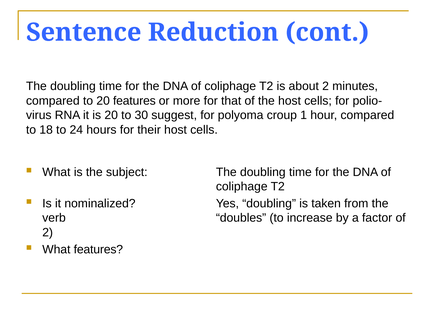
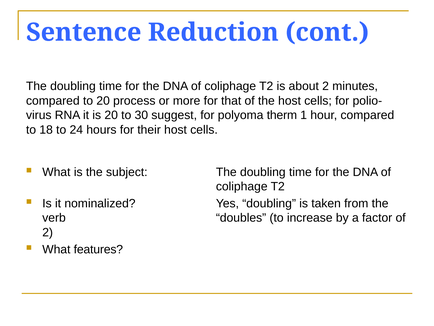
20 features: features -> process
croup: croup -> therm
